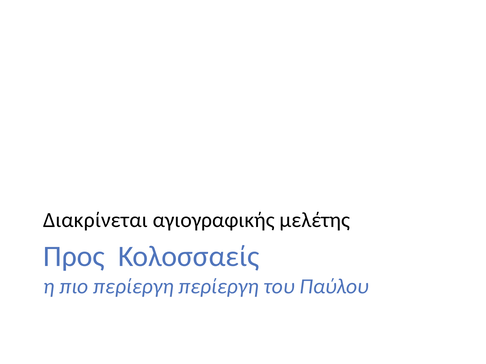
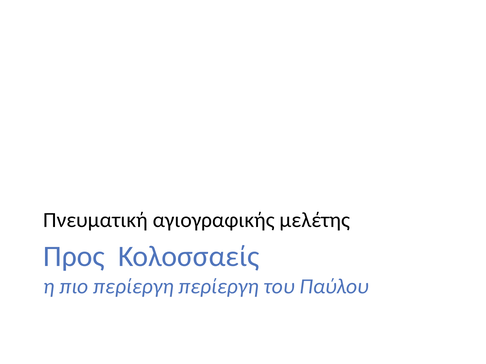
Διακρίνεται: Διακρίνεται -> Πνευματική
